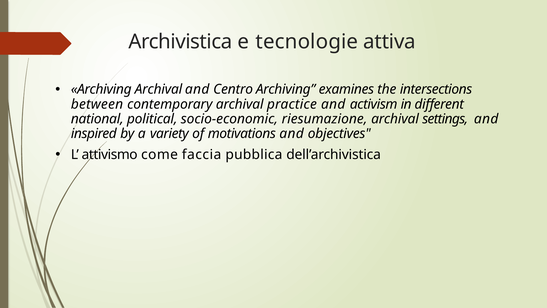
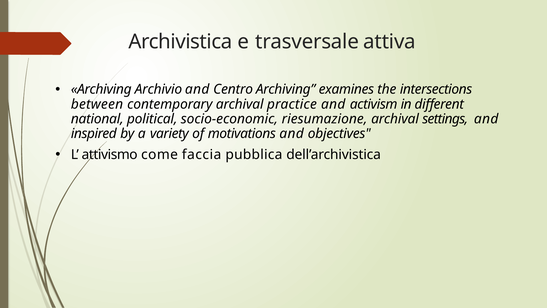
tecnologie: tecnologie -> trasversale
Archiving Archival: Archival -> Archivio
